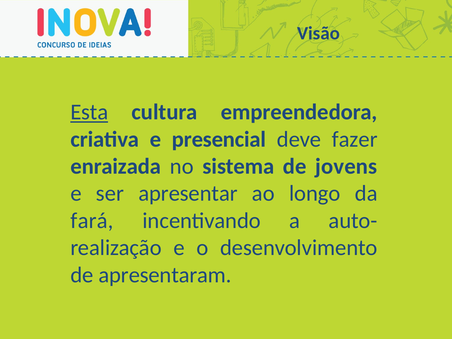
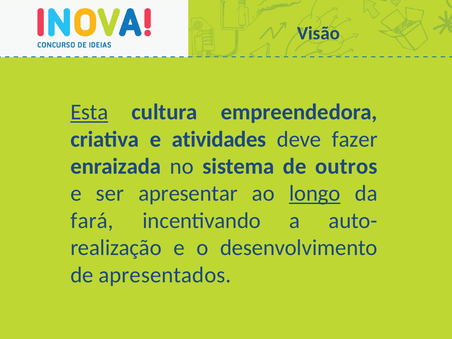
presencial: presencial -> atividades
jovens: jovens -> outros
longo underline: none -> present
apresentaram: apresentaram -> apresentados
